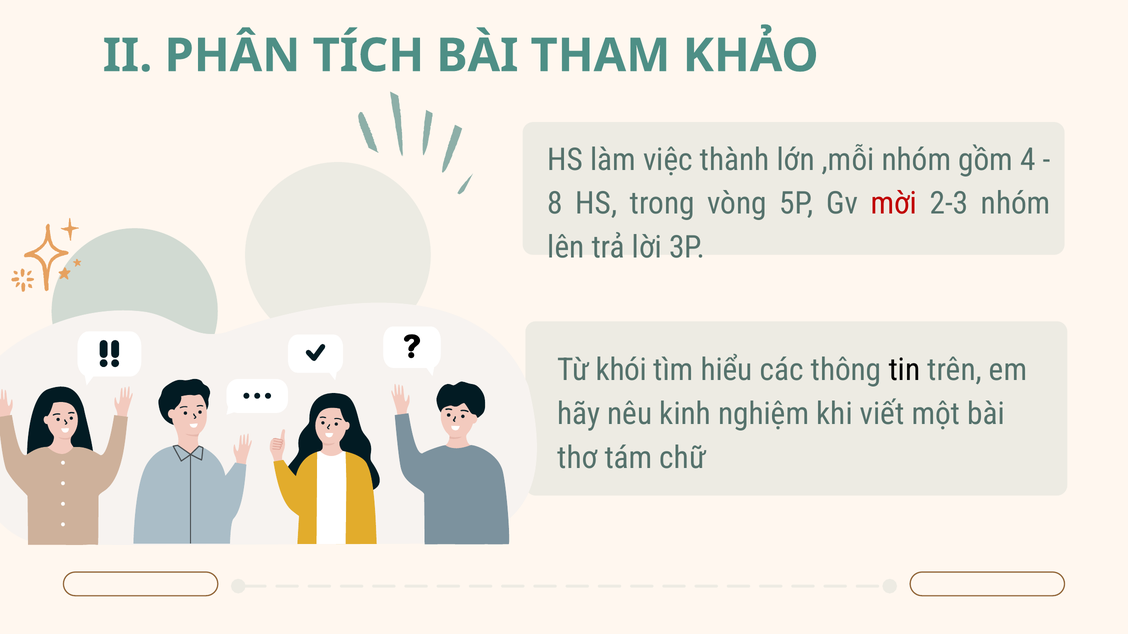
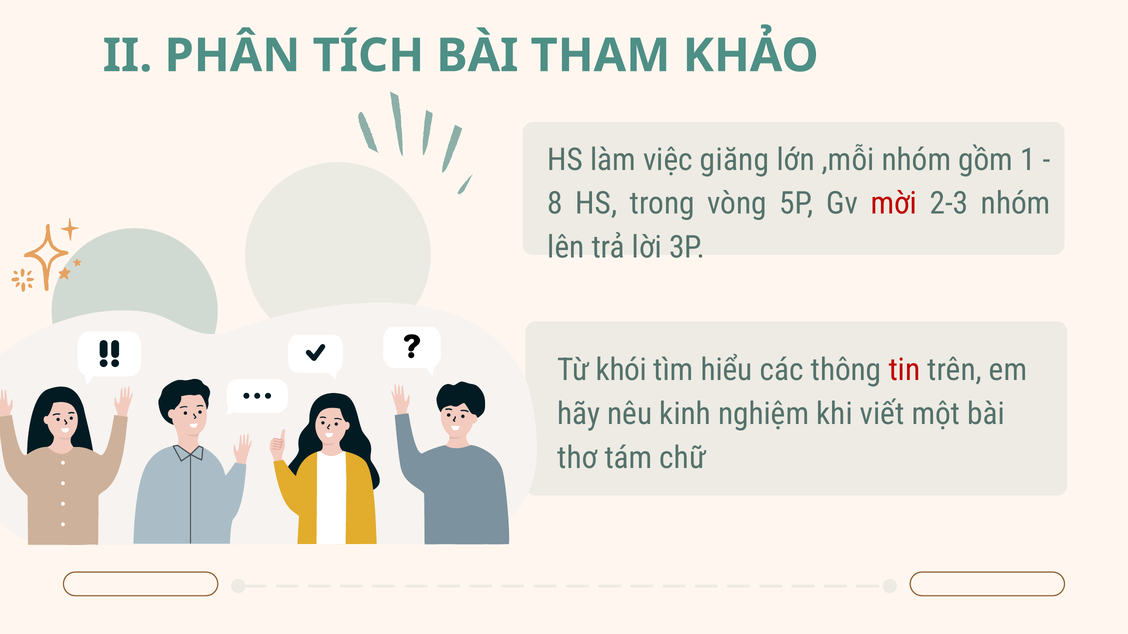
thành: thành -> giăng
4: 4 -> 1
tin colour: black -> red
